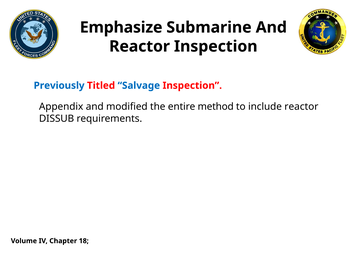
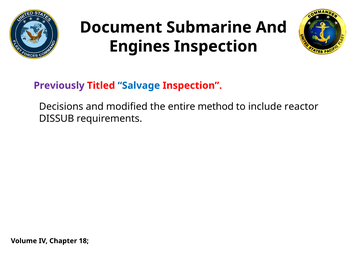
Emphasize: Emphasize -> Document
Reactor at (140, 46): Reactor -> Engines
Previously colour: blue -> purple
Appendix: Appendix -> Decisions
